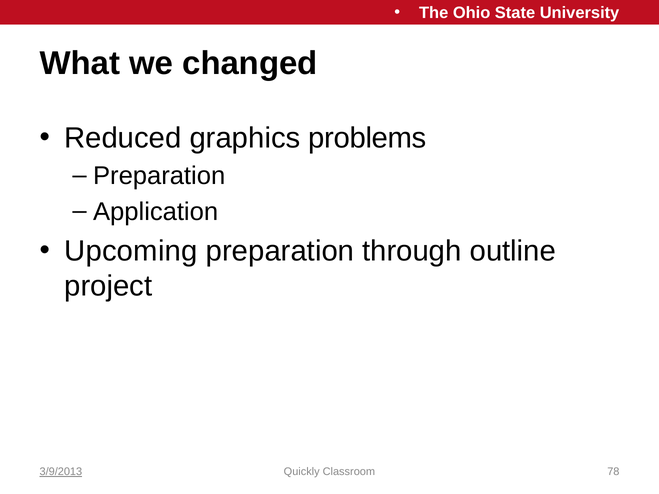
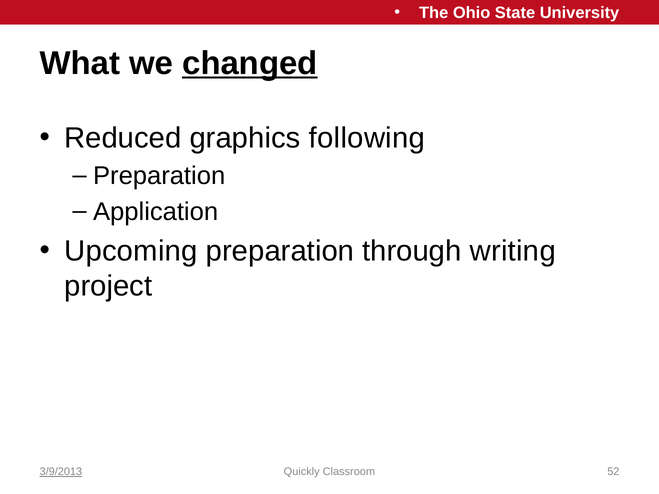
changed underline: none -> present
problems: problems -> following
outline: outline -> writing
78: 78 -> 52
